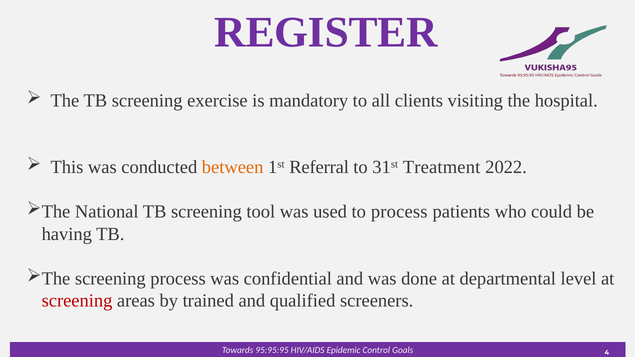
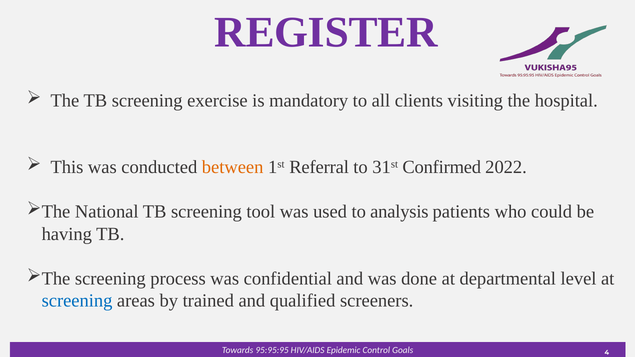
Treatment: Treatment -> Confirmed
to process: process -> analysis
screening at (77, 301) colour: red -> blue
